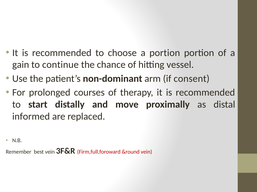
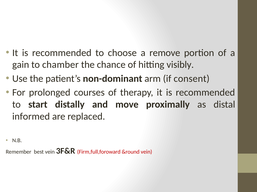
a portion: portion -> remove
continue: continue -> chamber
vessel: vessel -> visibly
